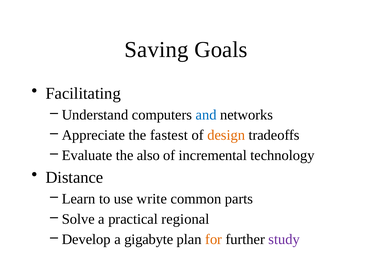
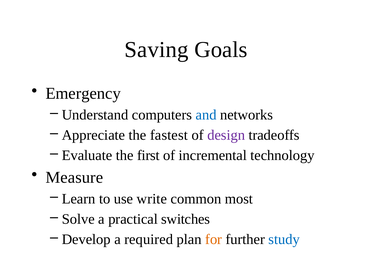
Facilitating: Facilitating -> Emergency
design colour: orange -> purple
also: also -> first
Distance: Distance -> Measure
parts: parts -> most
regional: regional -> switches
gigabyte: gigabyte -> required
study colour: purple -> blue
